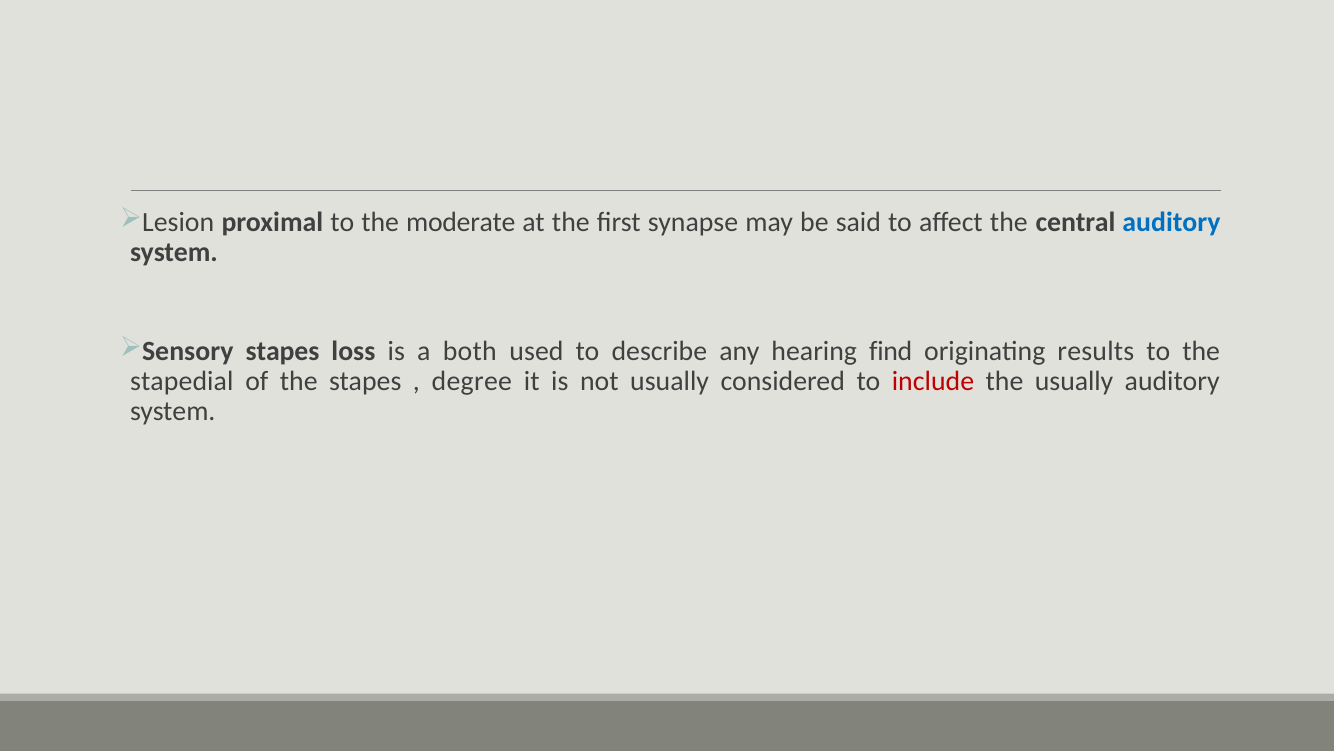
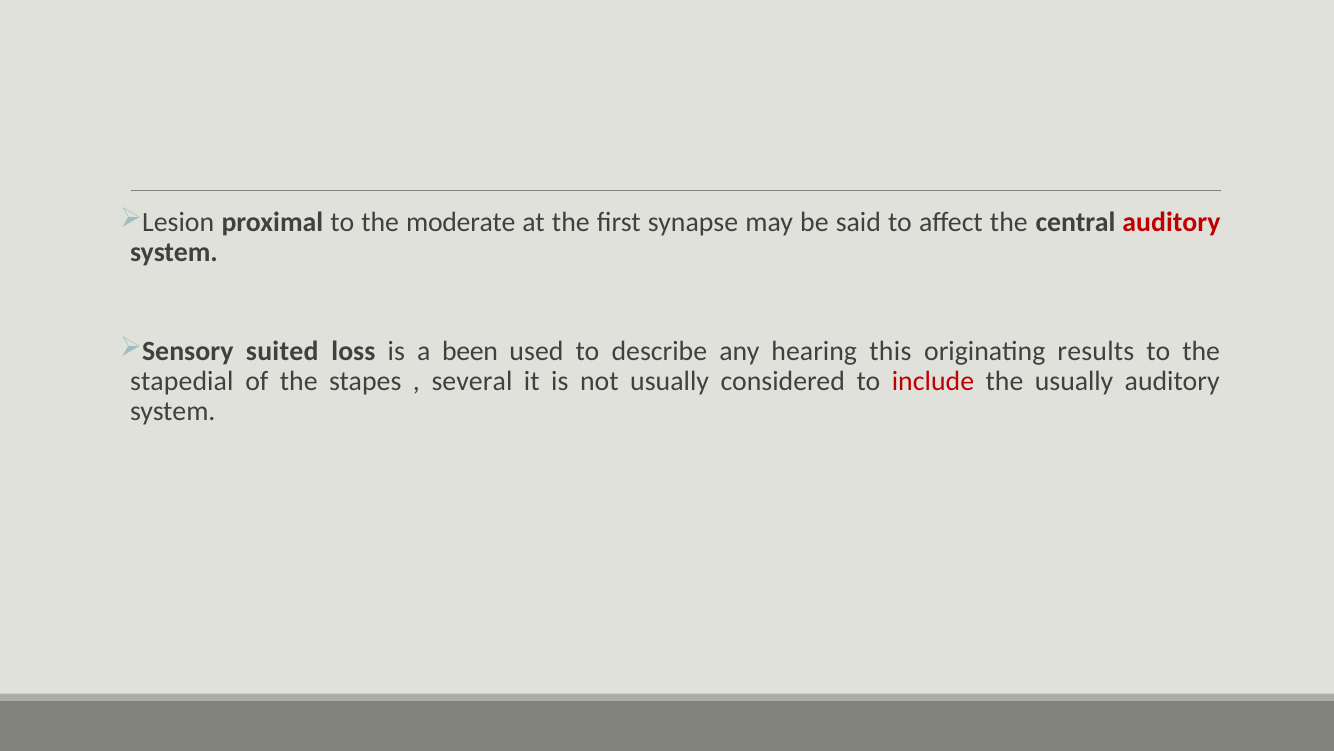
auditory at (1171, 222) colour: blue -> red
Sensory stapes: stapes -> suited
both: both -> been
find: find -> this
degree: degree -> several
